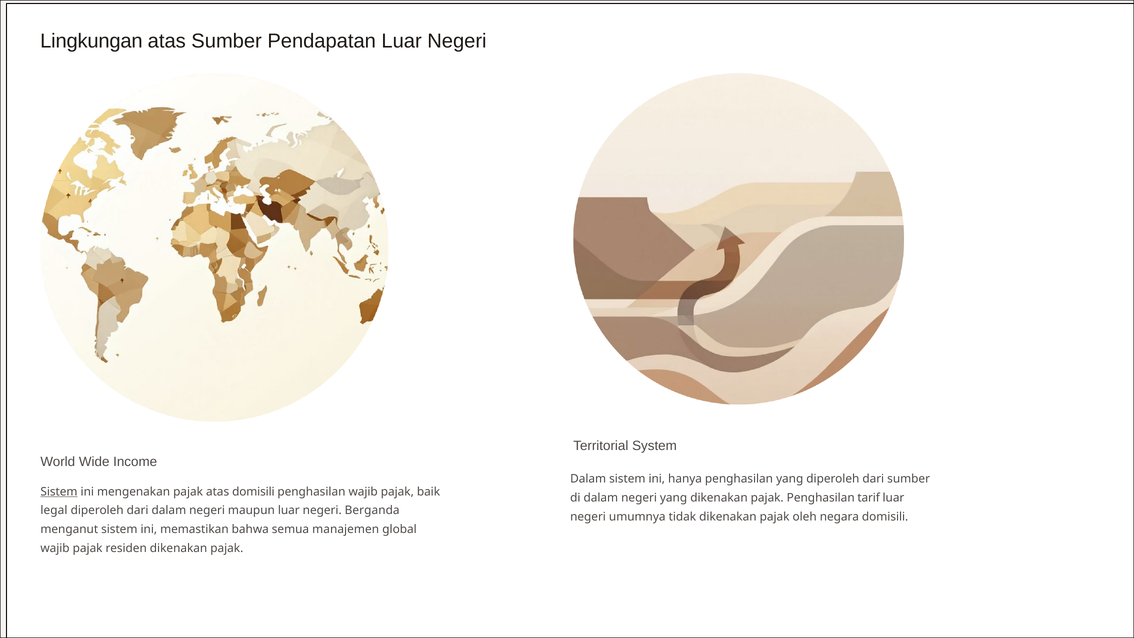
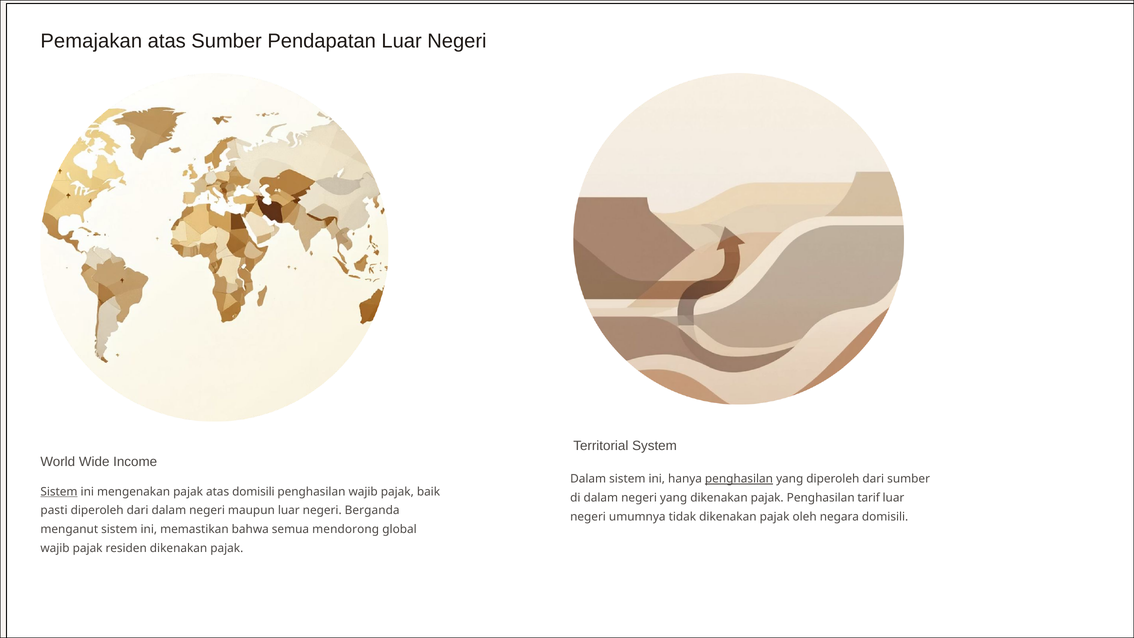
Lingkungan: Lingkungan -> Pemajakan
penghasilan at (739, 479) underline: none -> present
legal: legal -> pasti
manajemen: manajemen -> mendorong
